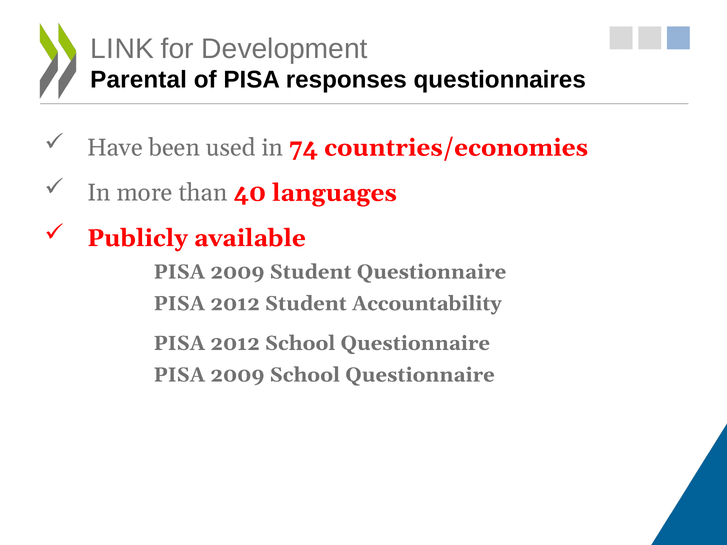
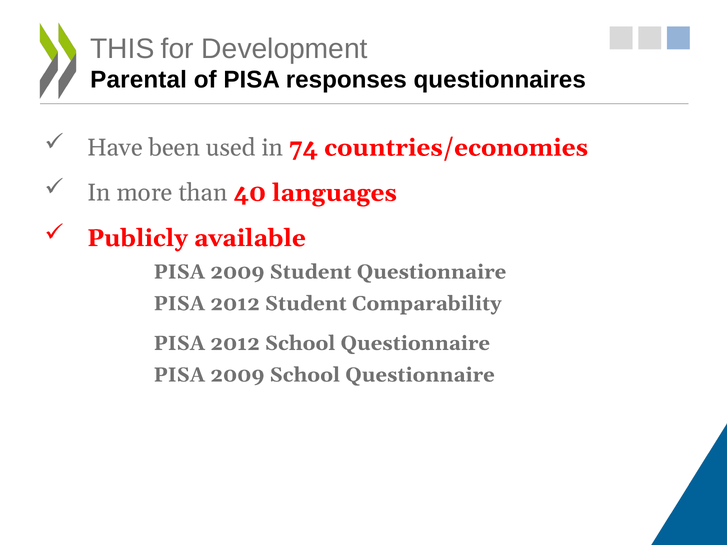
LINK: LINK -> THIS
Accountability: Accountability -> Comparability
